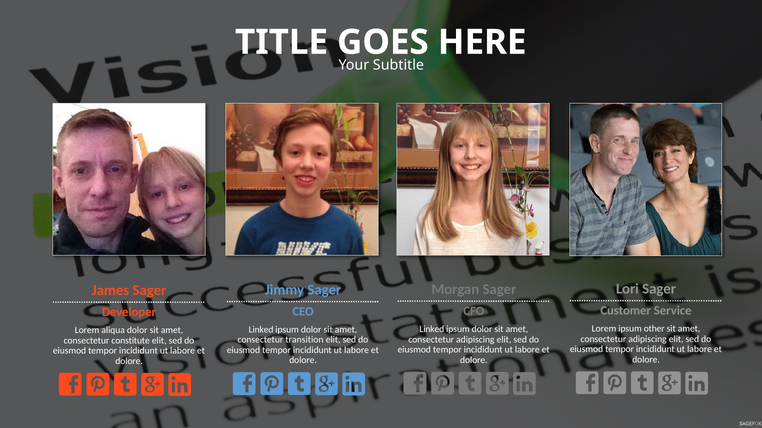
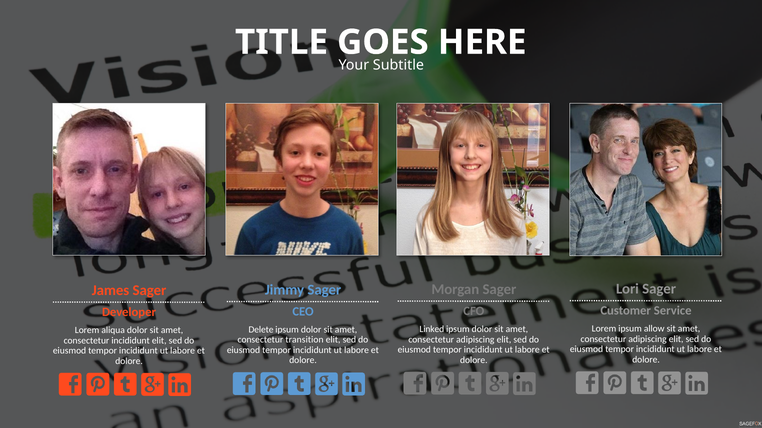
other: other -> allow
Linked at (261, 330): Linked -> Delete
consectetur constitute: constitute -> incididunt
